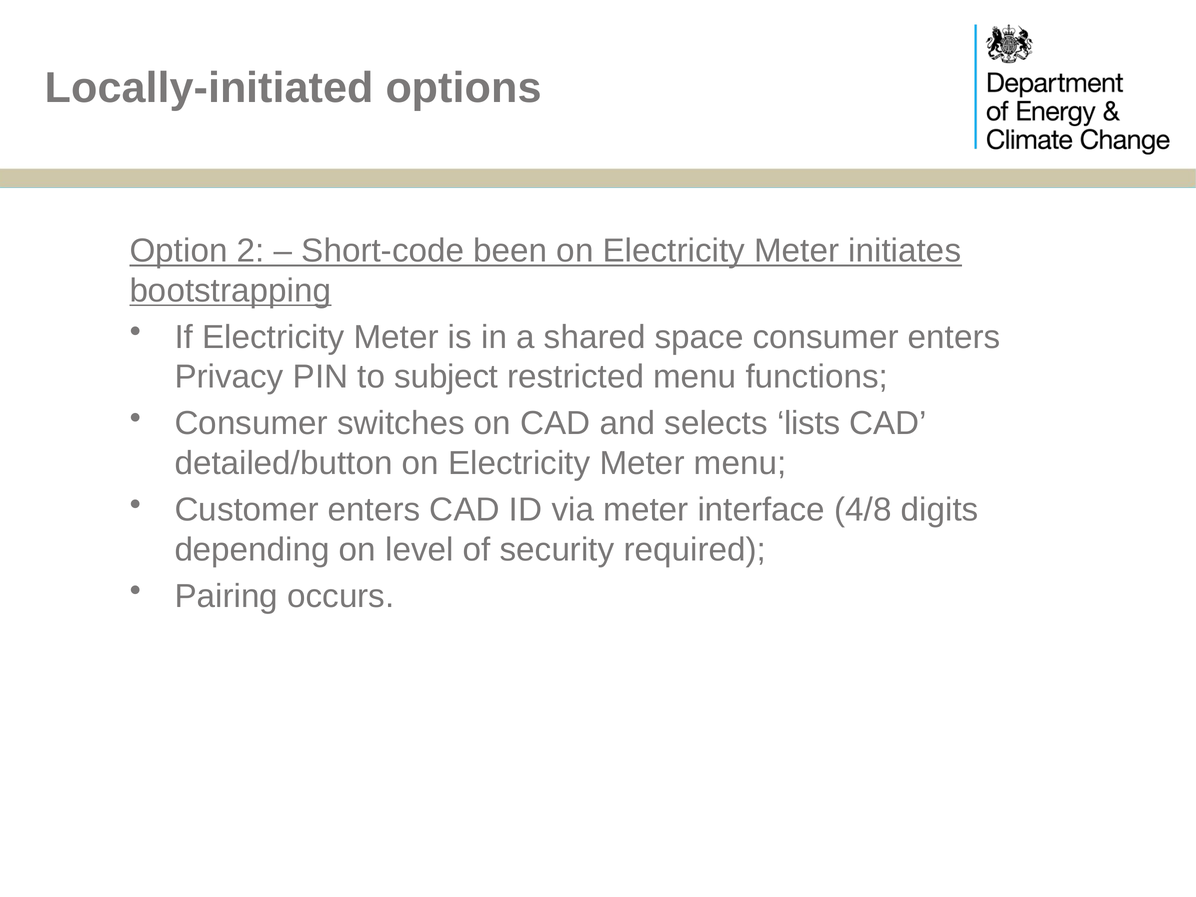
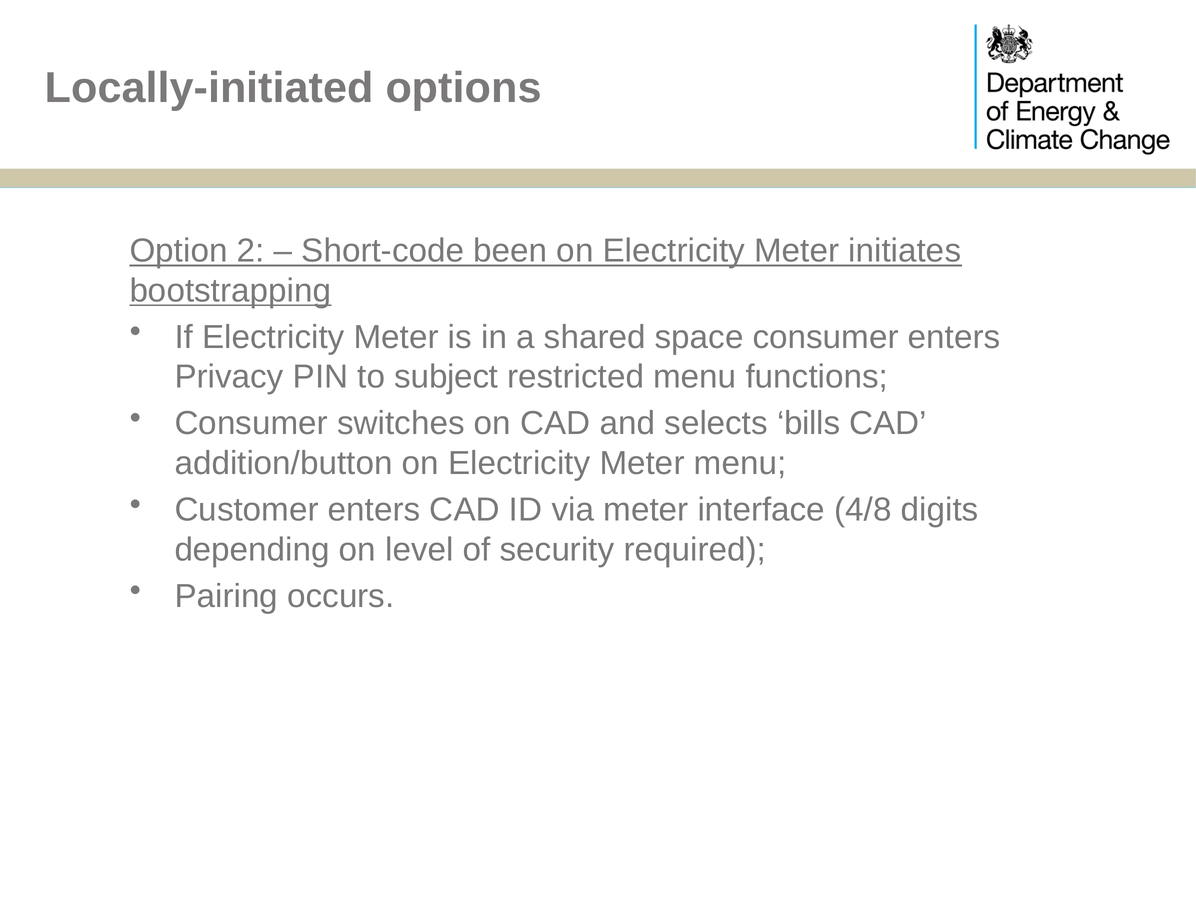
lists: lists -> bills
detailed/button: detailed/button -> addition/button
